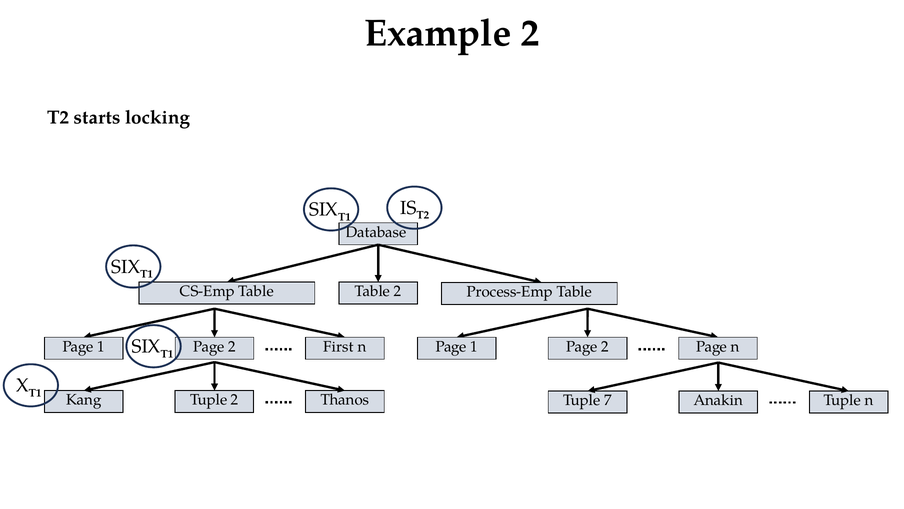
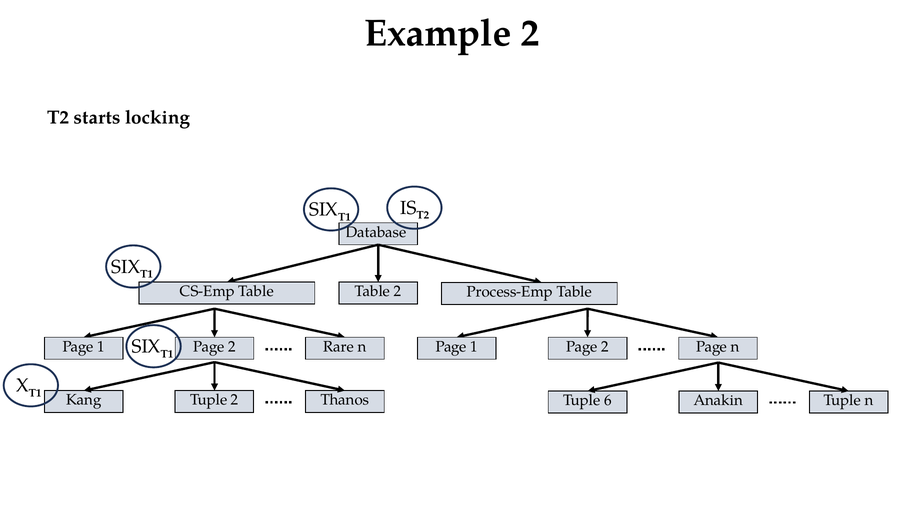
First: First -> Rare
7: 7 -> 6
